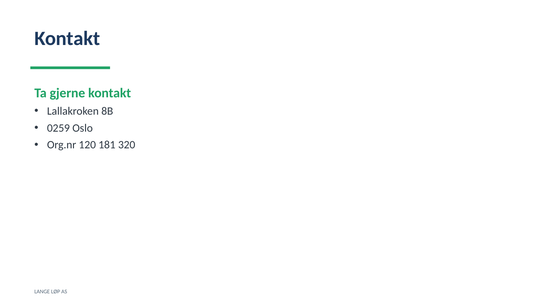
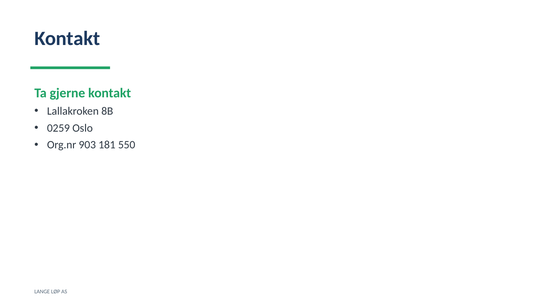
120: 120 -> 903
320: 320 -> 550
